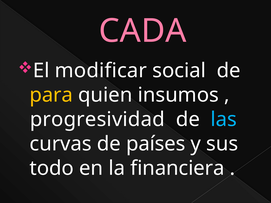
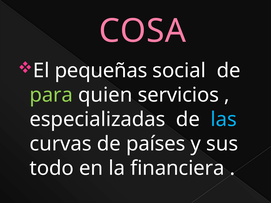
CADA: CADA -> COSA
modificar: modificar -> pequeñas
para colour: yellow -> light green
insumos: insumos -> servicios
progresividad: progresividad -> especializadas
